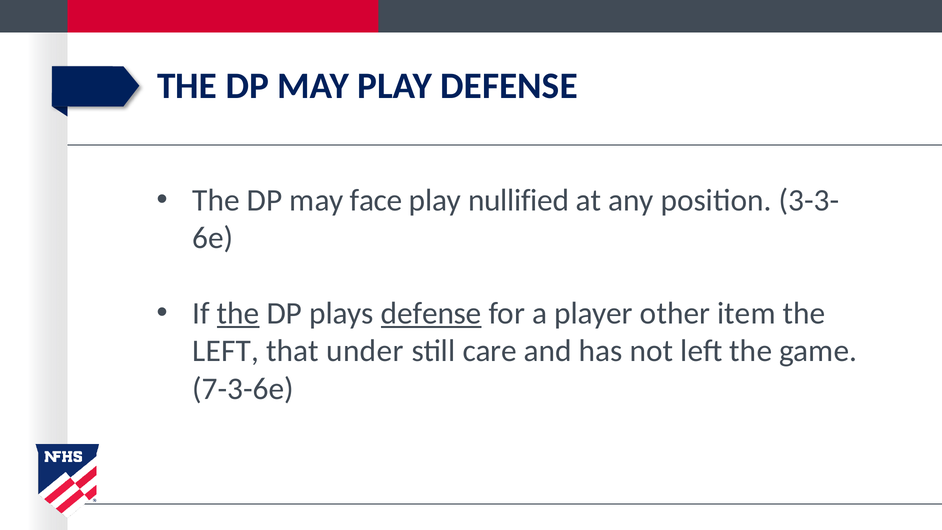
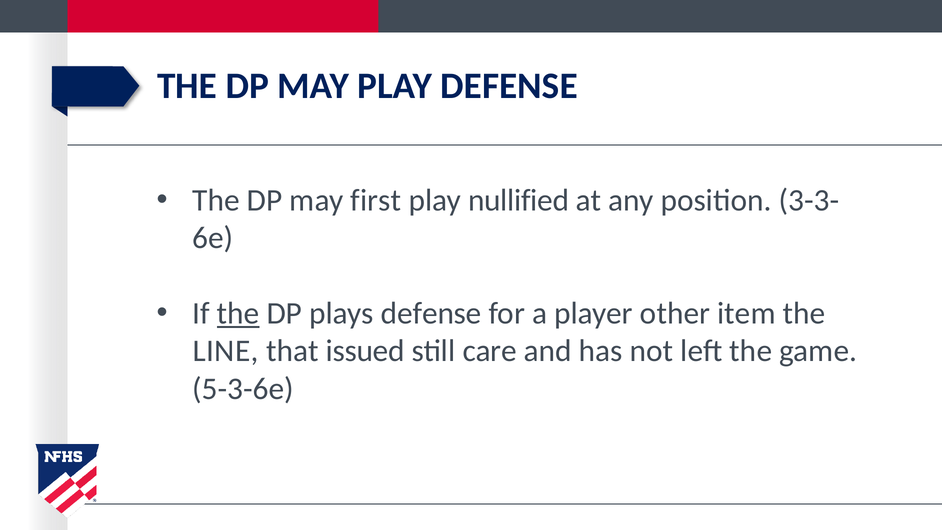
face: face -> first
defense at (431, 313) underline: present -> none
LEFT at (226, 351): LEFT -> LINE
under: under -> issued
7-3-6e: 7-3-6e -> 5-3-6e
